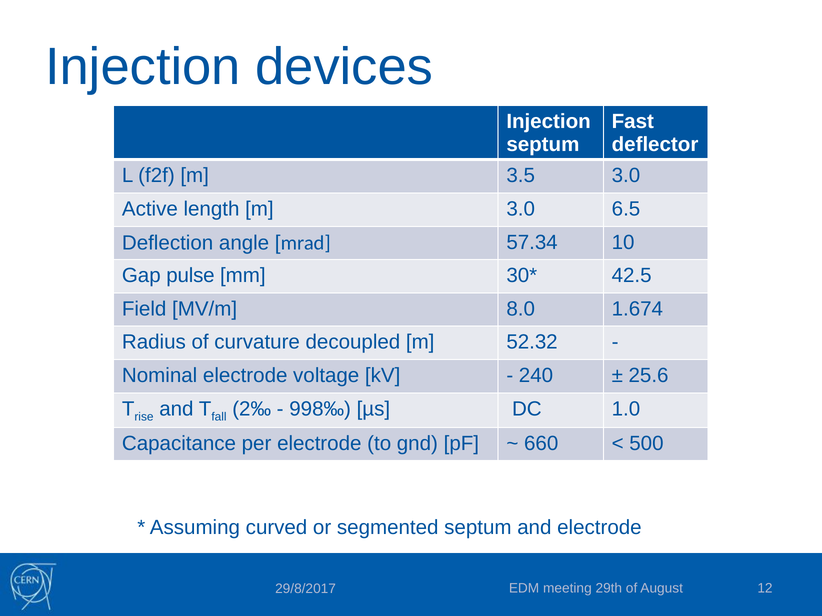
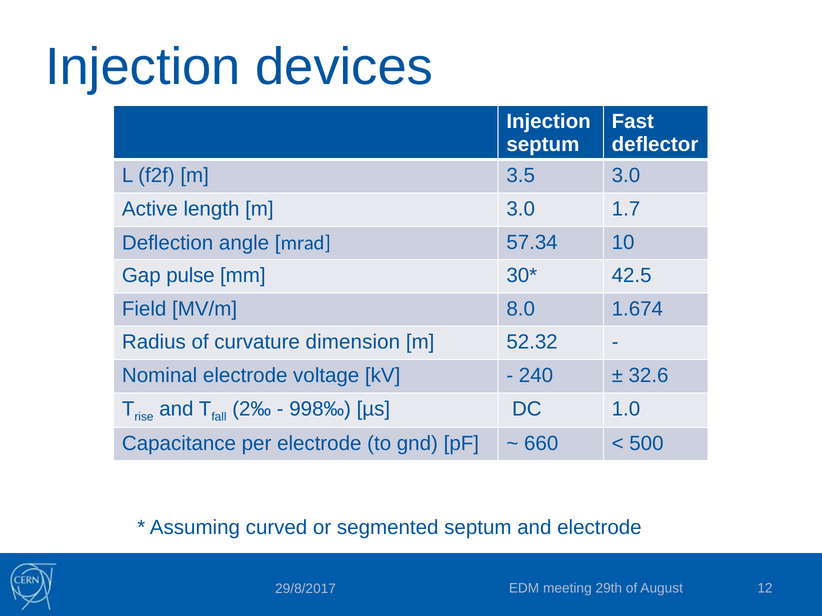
6.5: 6.5 -> 1.7
decoupled: decoupled -> dimension
25.6: 25.6 -> 32.6
